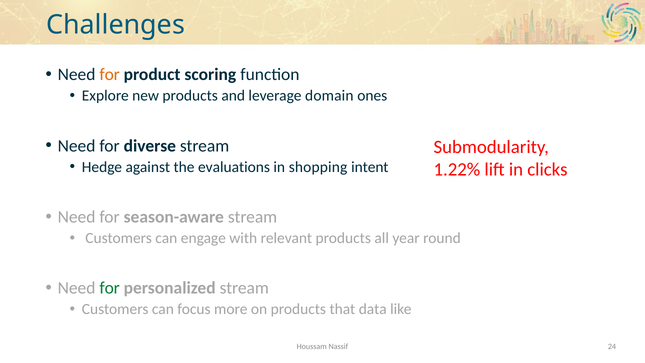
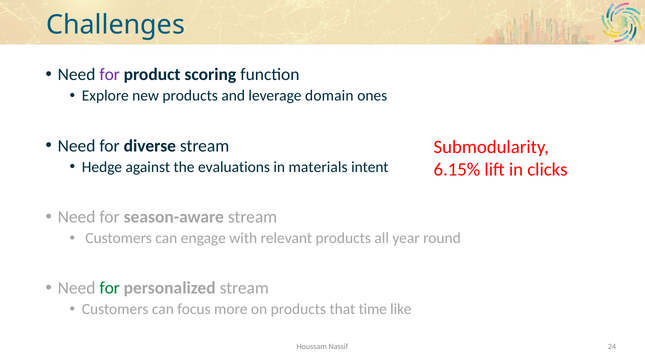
for at (110, 74) colour: orange -> purple
shopping: shopping -> materials
1.22%: 1.22% -> 6.15%
data: data -> time
